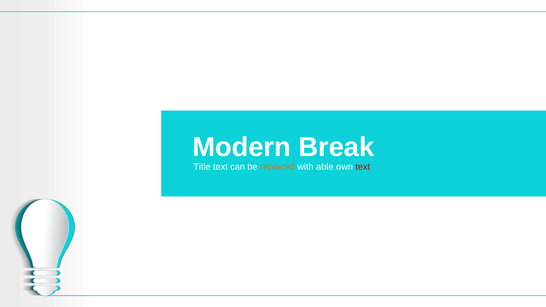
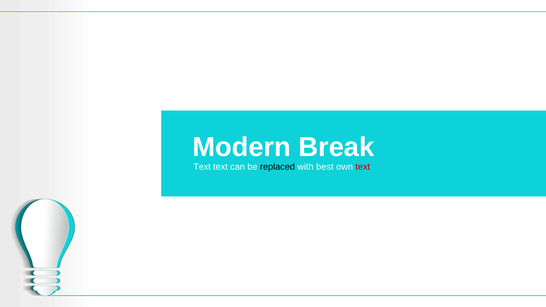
Title at (202, 167): Title -> Text
replaced colour: orange -> black
able: able -> best
